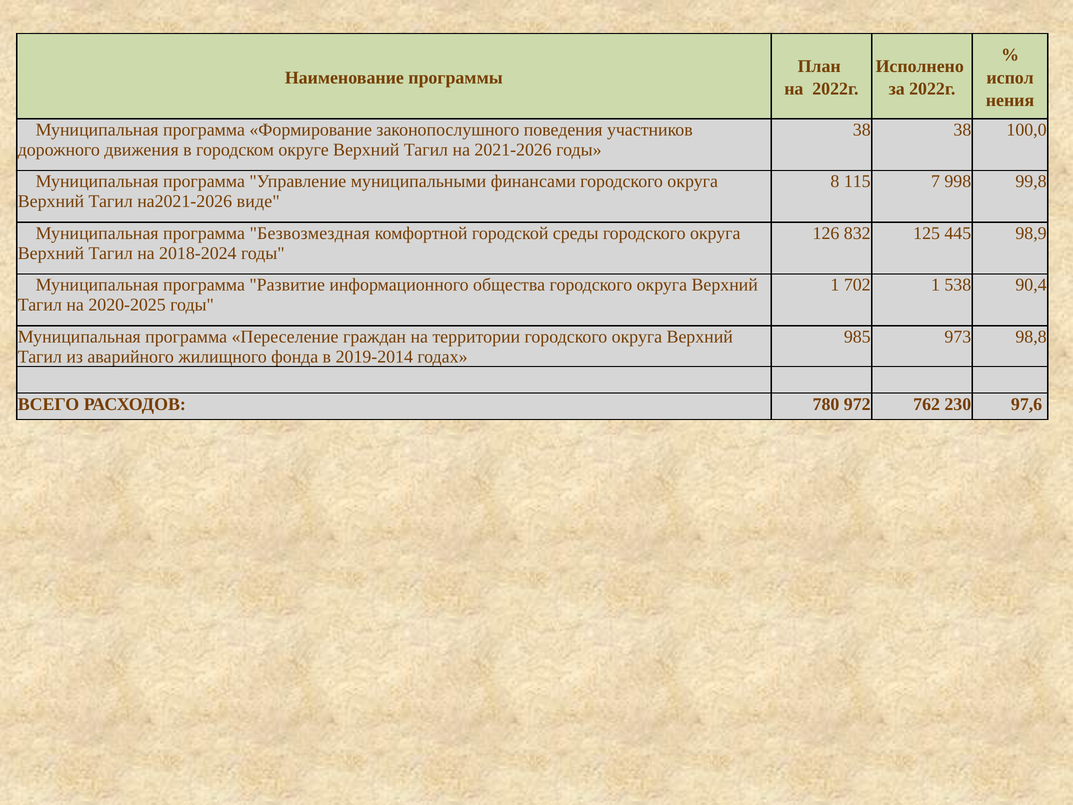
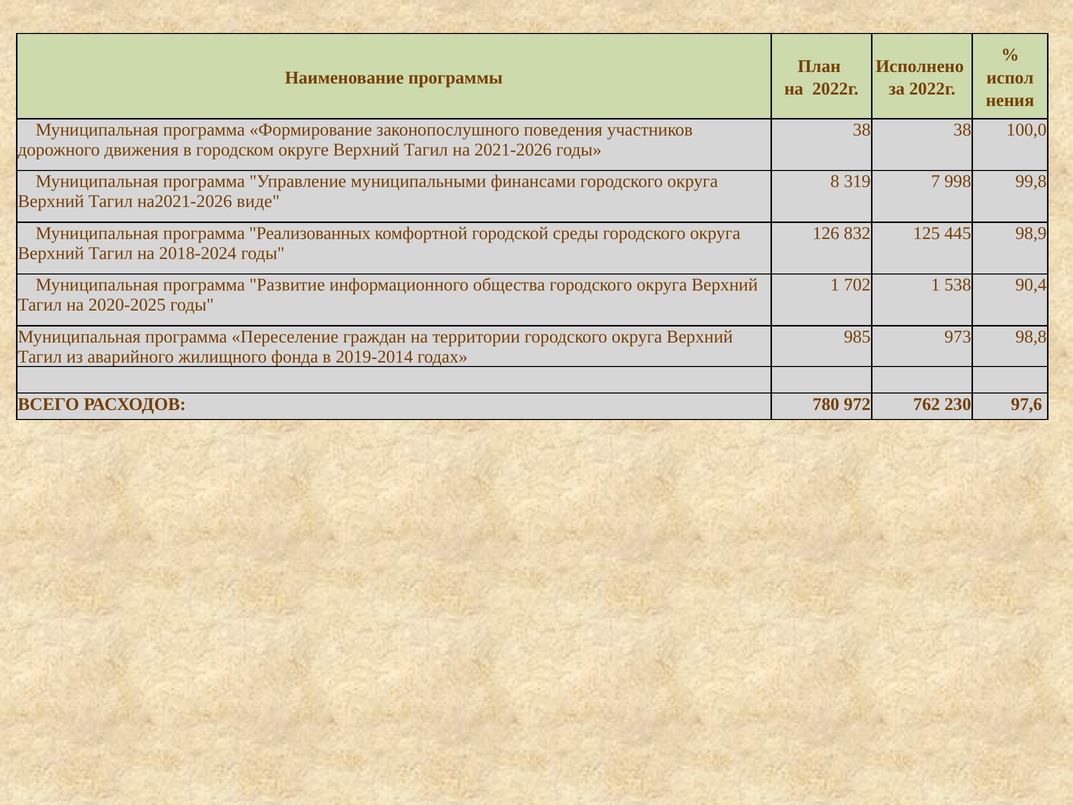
115: 115 -> 319
Безвозмездная: Безвозмездная -> Реализованных
